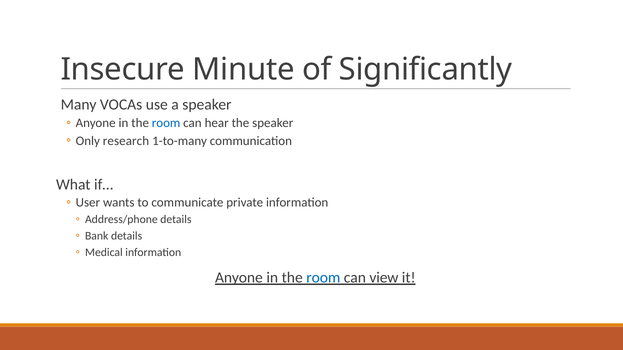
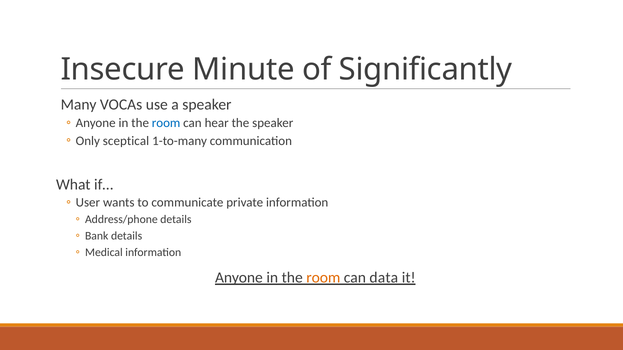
research: research -> sceptical
room at (323, 278) colour: blue -> orange
view: view -> data
